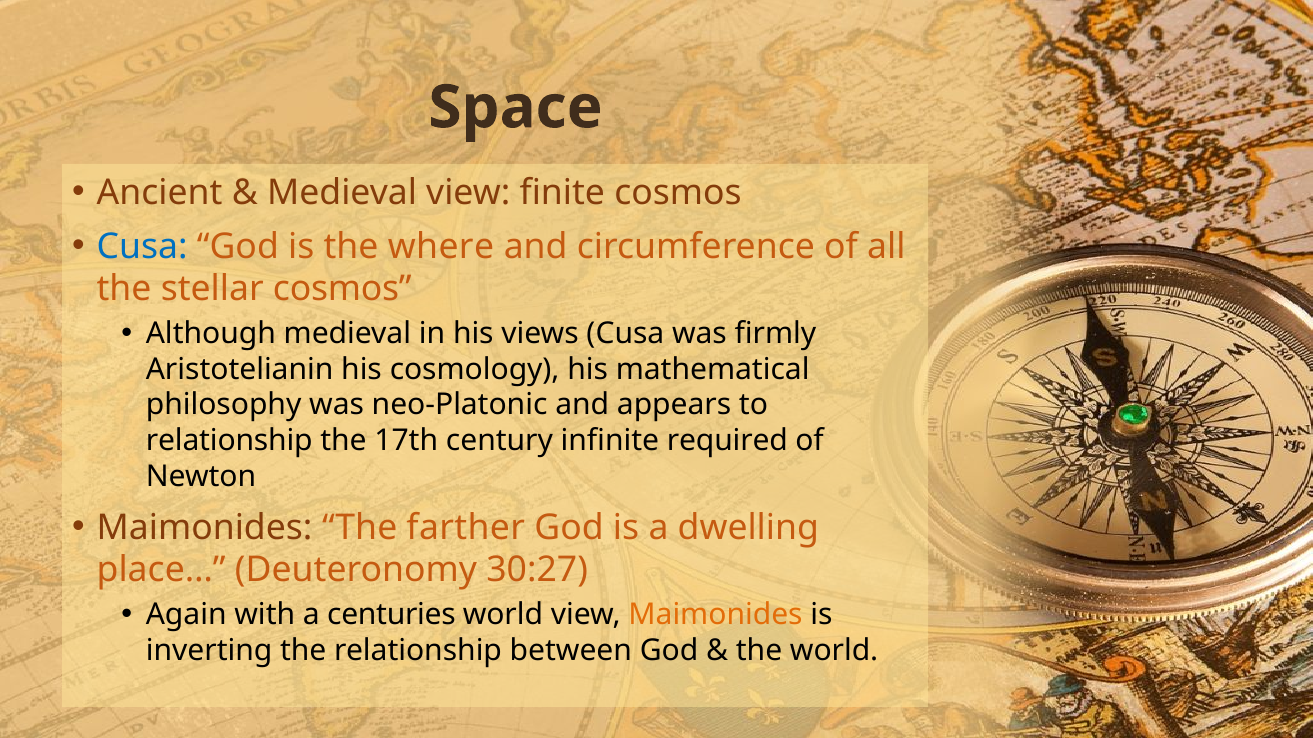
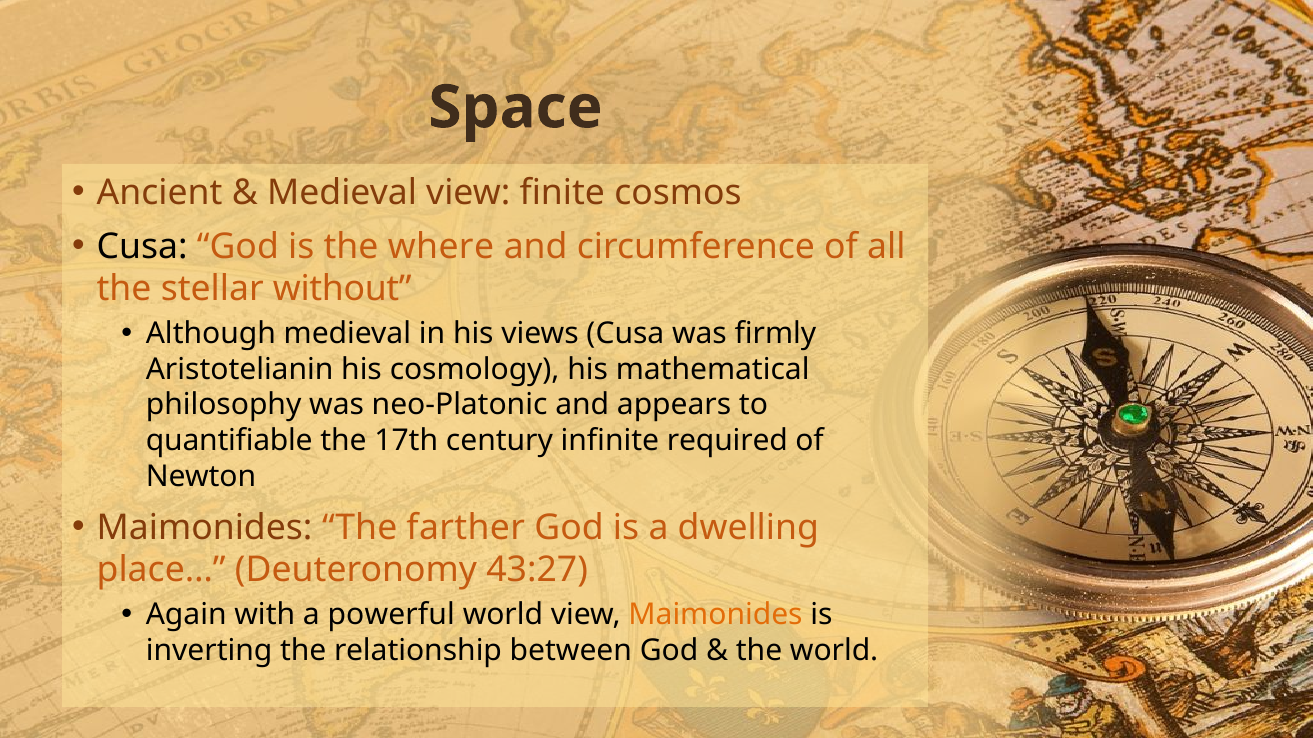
Cusa at (142, 247) colour: blue -> black
stellar cosmos: cosmos -> without
relationship at (229, 441): relationship -> quantifiable
30:27: 30:27 -> 43:27
centuries: centuries -> powerful
